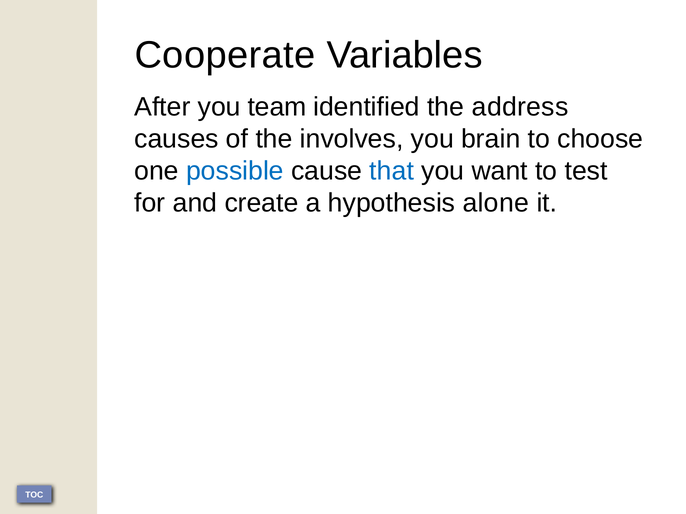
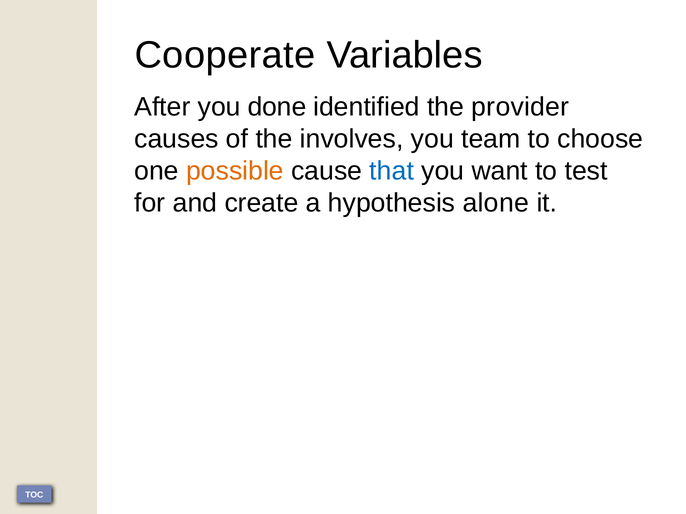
team: team -> done
address: address -> provider
brain: brain -> team
possible colour: blue -> orange
